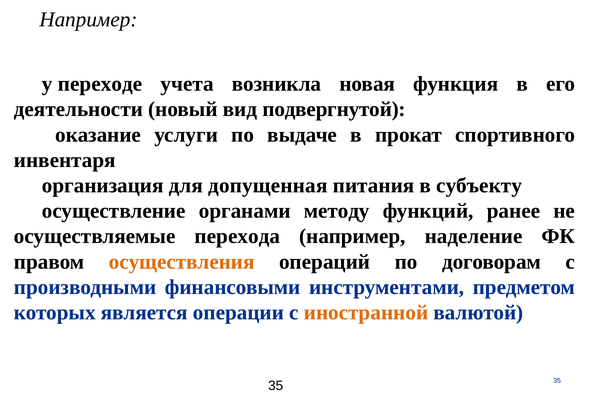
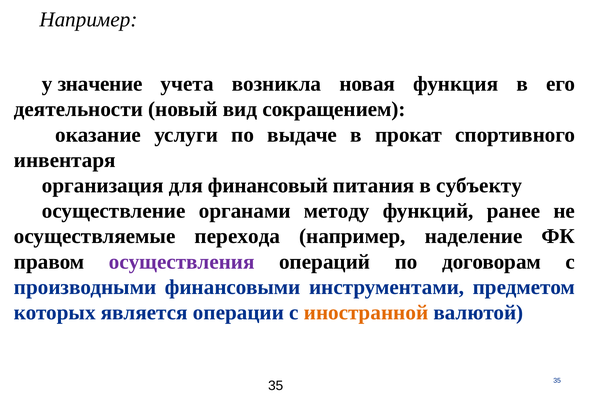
переходе: переходе -> значение
подвергнутой: подвергнутой -> сокращением
допущенная: допущенная -> финансовый
осуществления colour: orange -> purple
